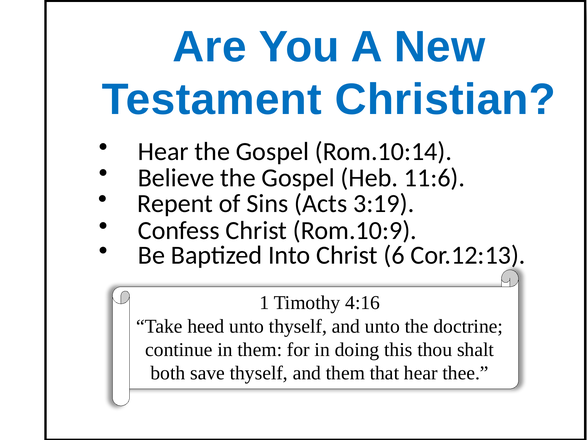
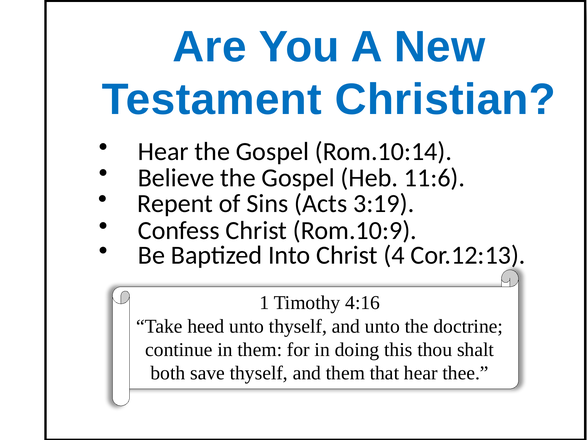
6: 6 -> 4
